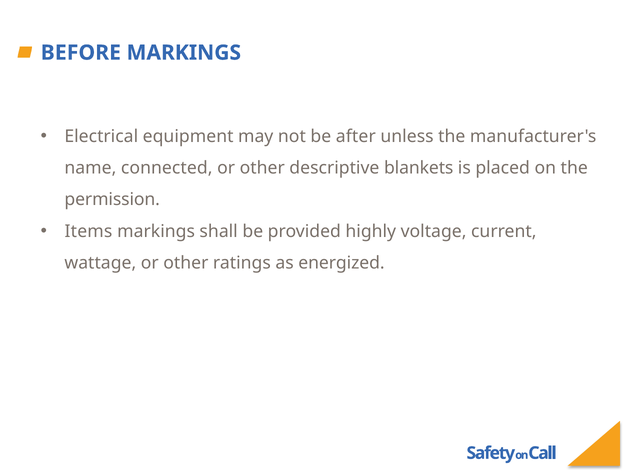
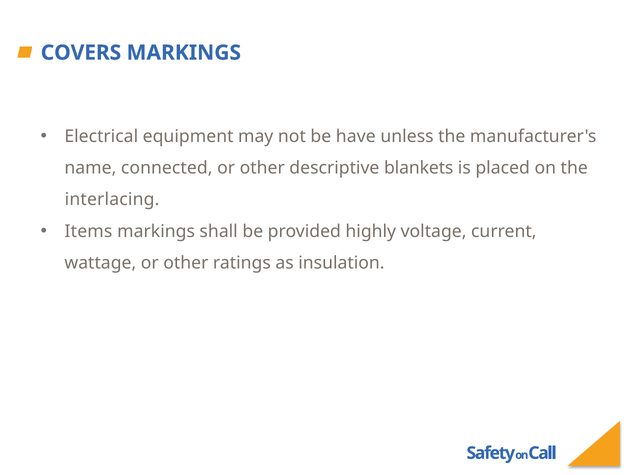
BEFORE: BEFORE -> COVERS
after: after -> have
permission: permission -> interlacing
energized: energized -> insulation
